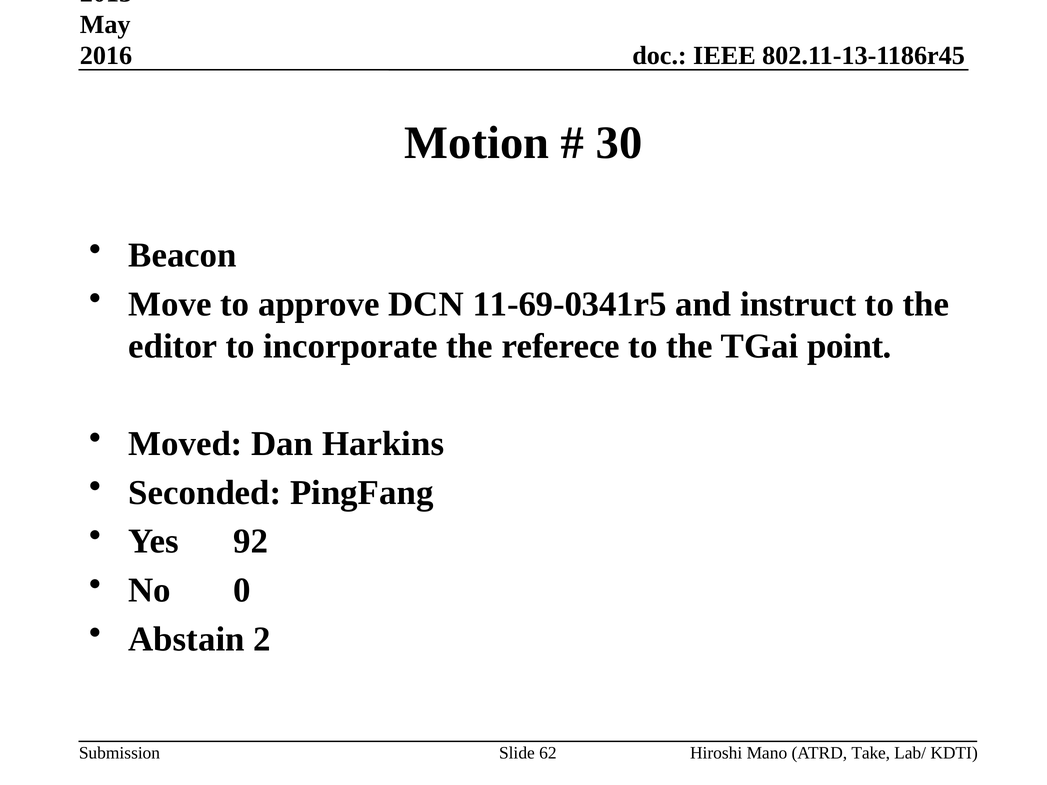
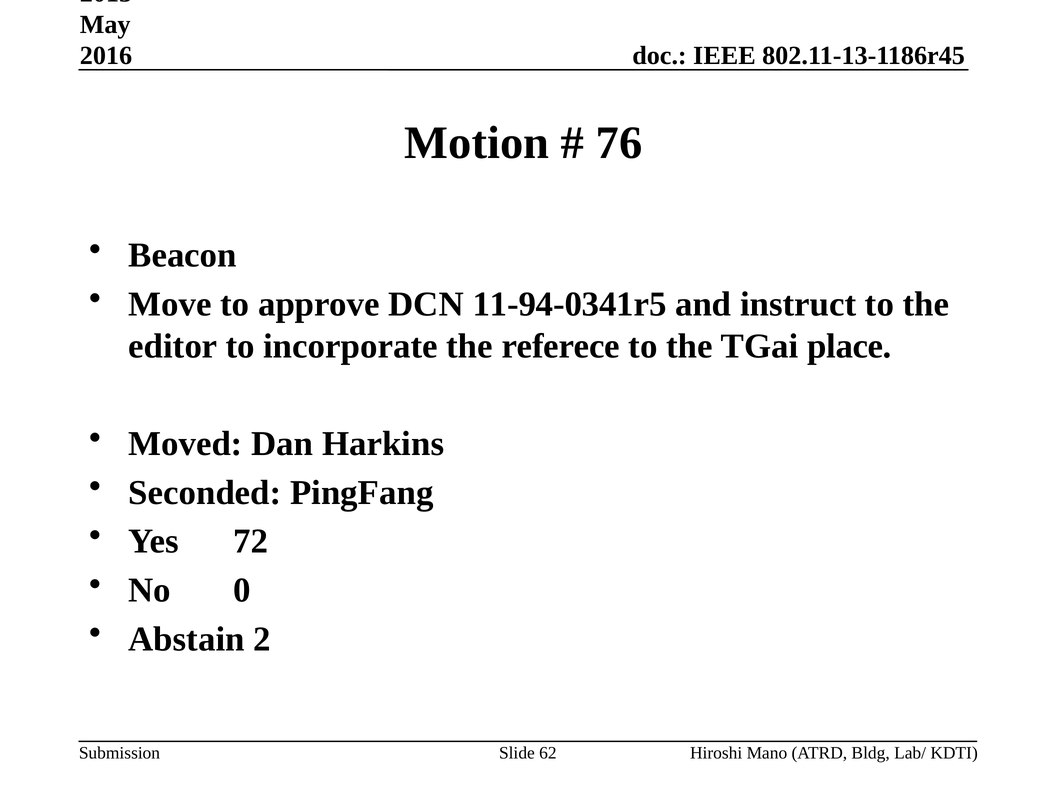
30: 30 -> 76
11-69-0341r5: 11-69-0341r5 -> 11-94-0341r5
point: point -> place
92: 92 -> 72
Take: Take -> Bldg
